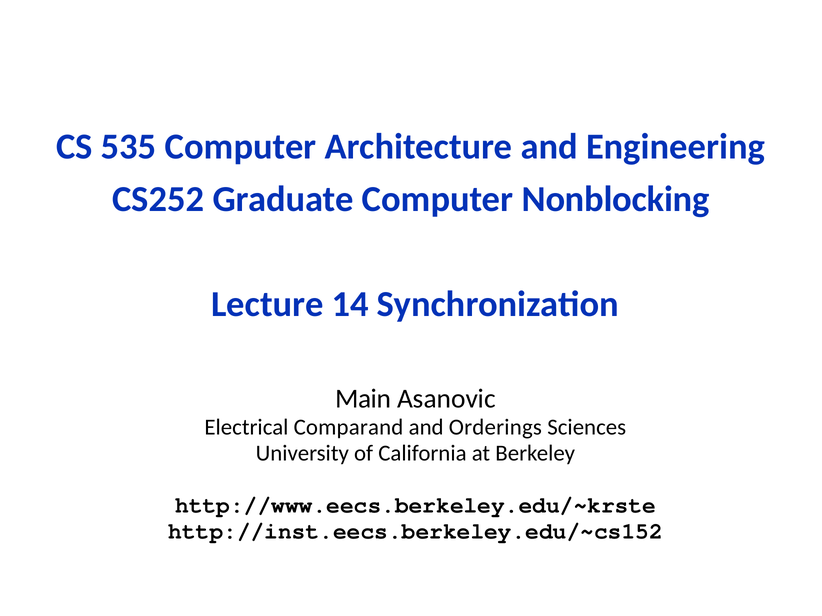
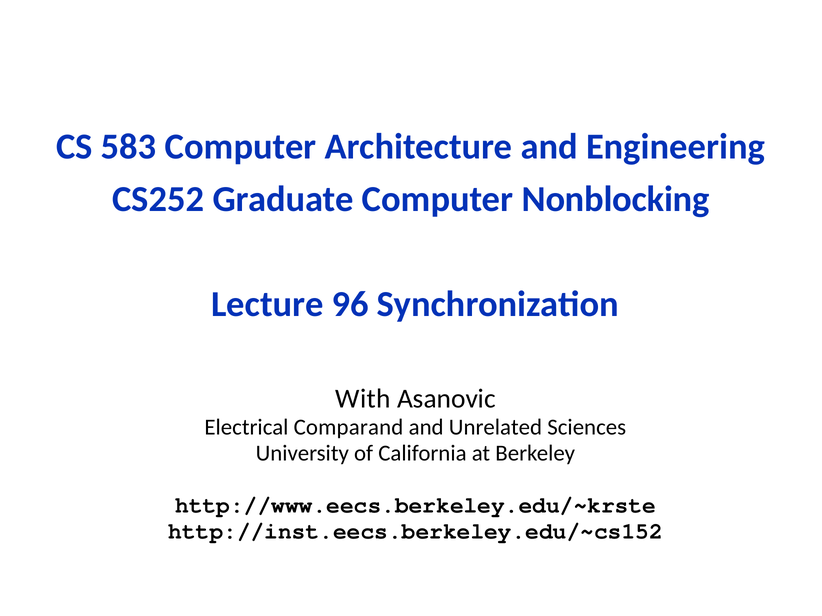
535: 535 -> 583
14: 14 -> 96
Main: Main -> With
Orderings: Orderings -> Unrelated
